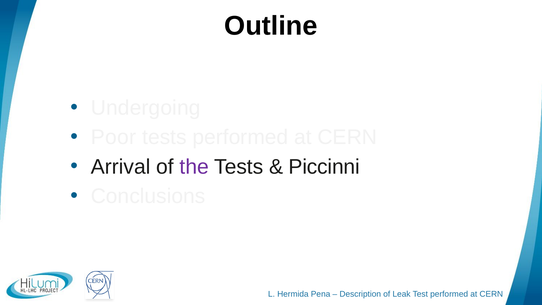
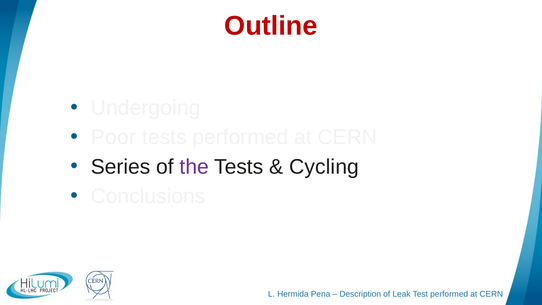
Outline colour: black -> red
Arrival: Arrival -> Series
Piccinni: Piccinni -> Cycling
